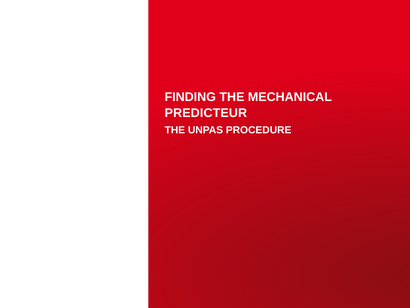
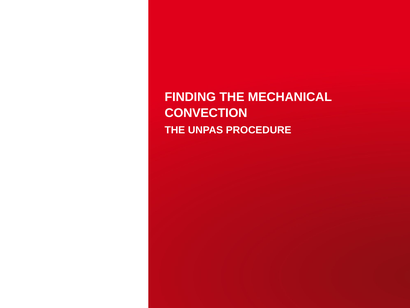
PREDICTEUR: PREDICTEUR -> CONVECTION
